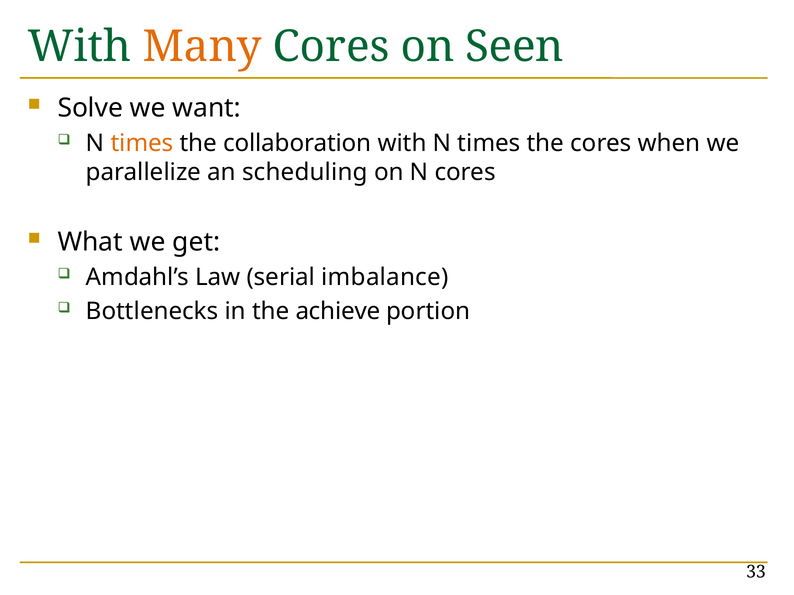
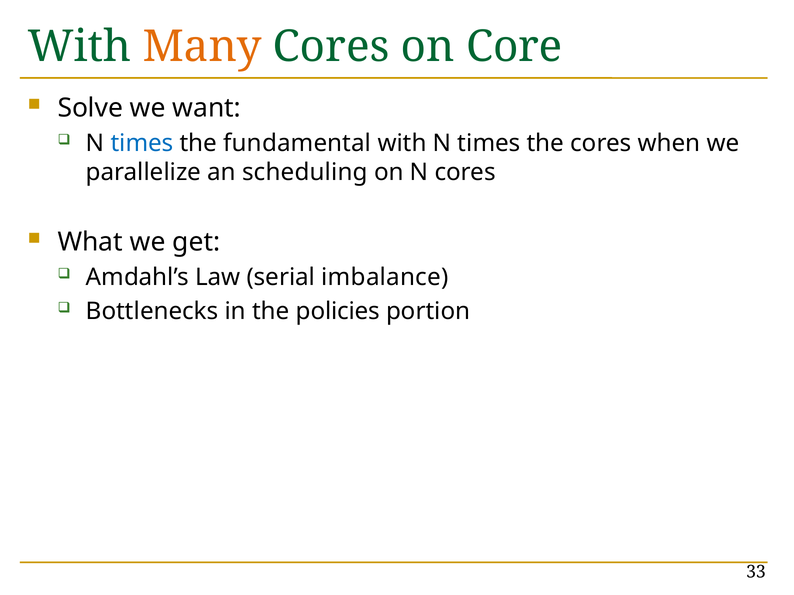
Seen: Seen -> Core
times at (142, 143) colour: orange -> blue
collaboration: collaboration -> fundamental
achieve: achieve -> policies
